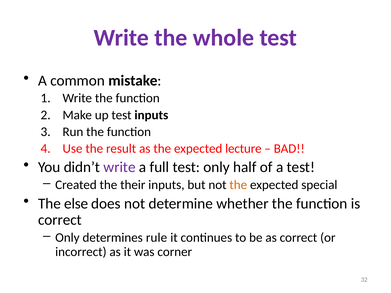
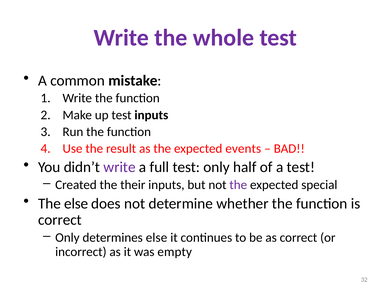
lecture: lecture -> events
the at (238, 185) colour: orange -> purple
determines rule: rule -> else
corner: corner -> empty
